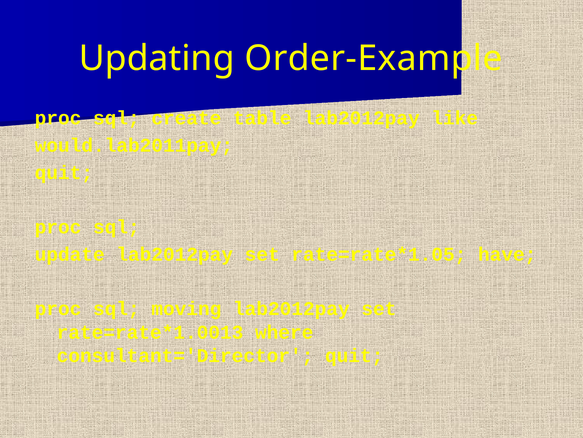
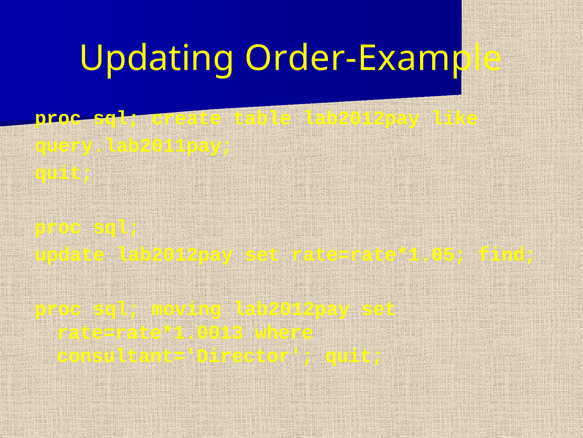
would.lab2011pay: would.lab2011pay -> query.lab2011pay
have: have -> find
